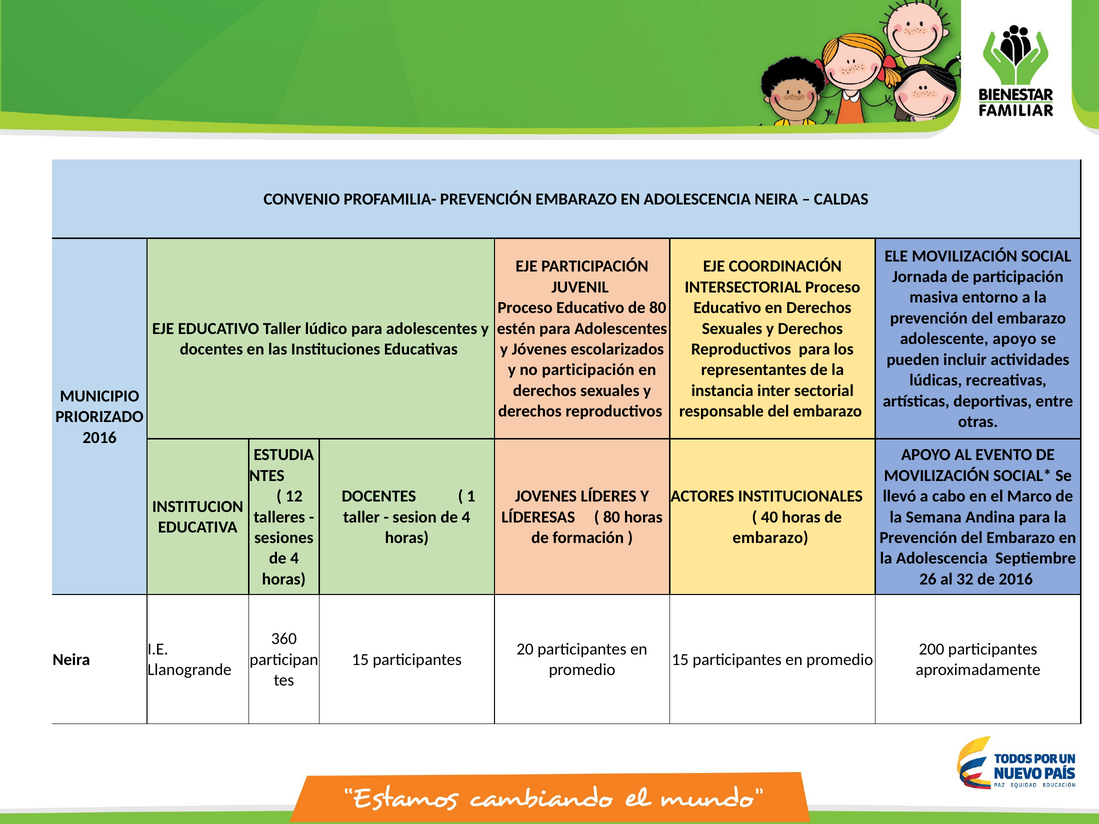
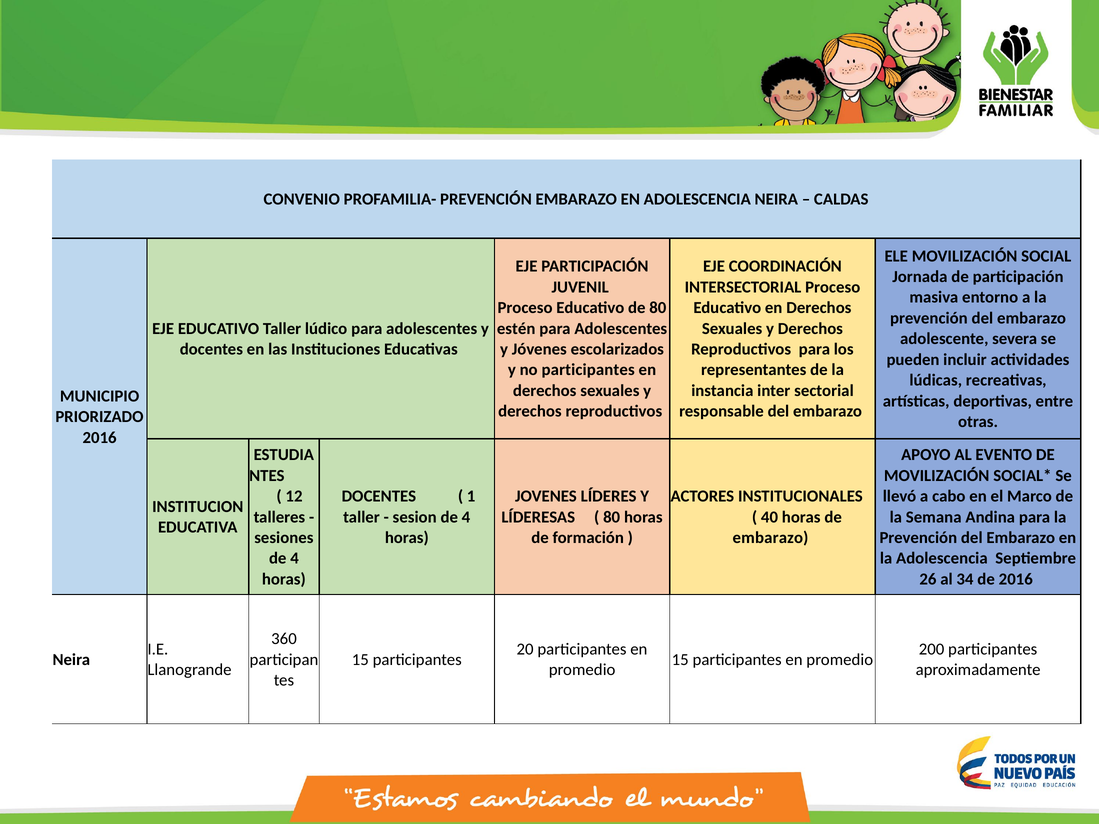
adolescente apoyo: apoyo -> severa
no participación: participación -> participantes
32: 32 -> 34
